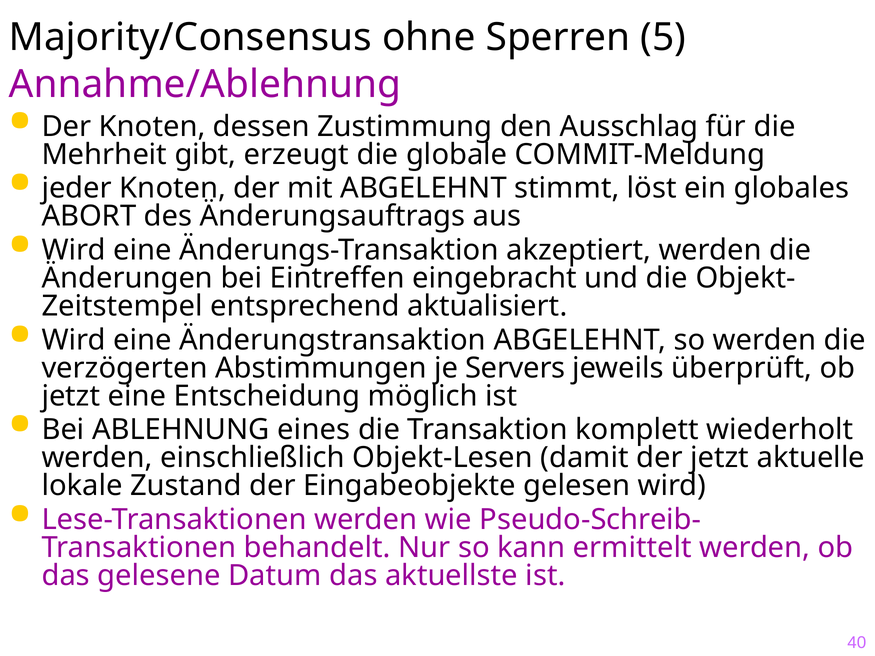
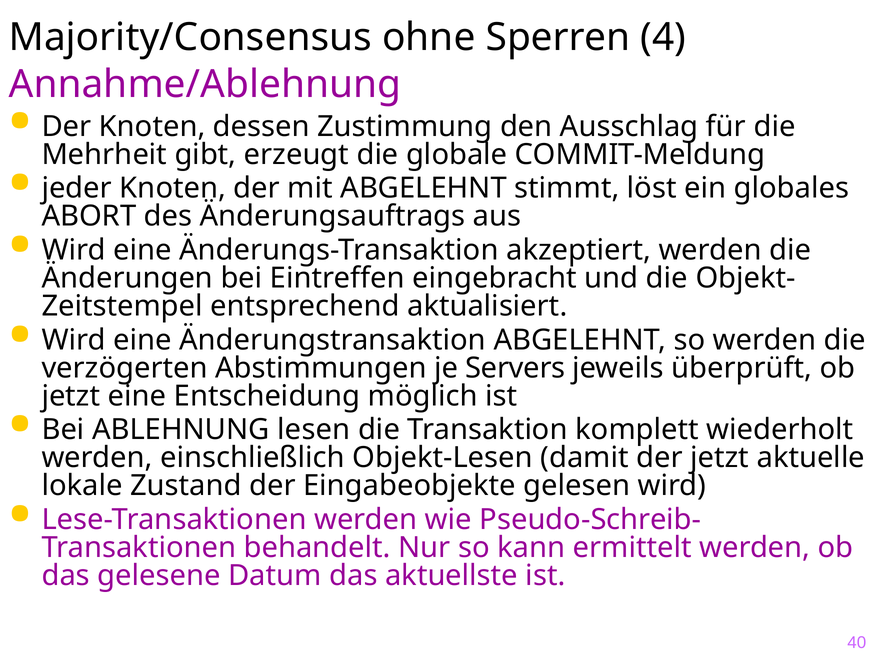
5: 5 -> 4
eines: eines -> lesen
